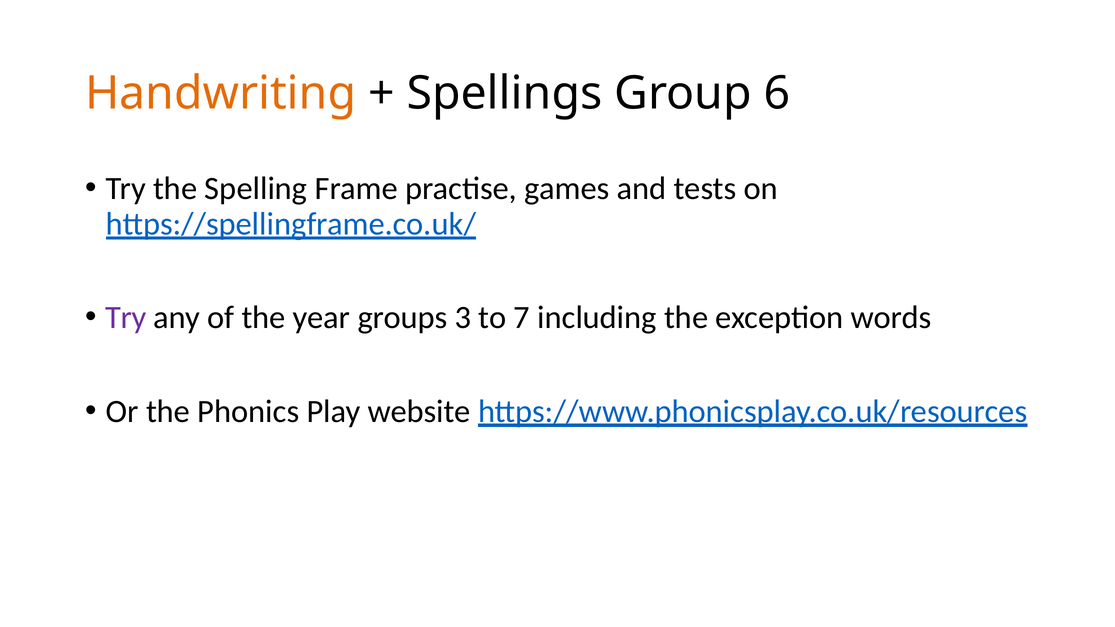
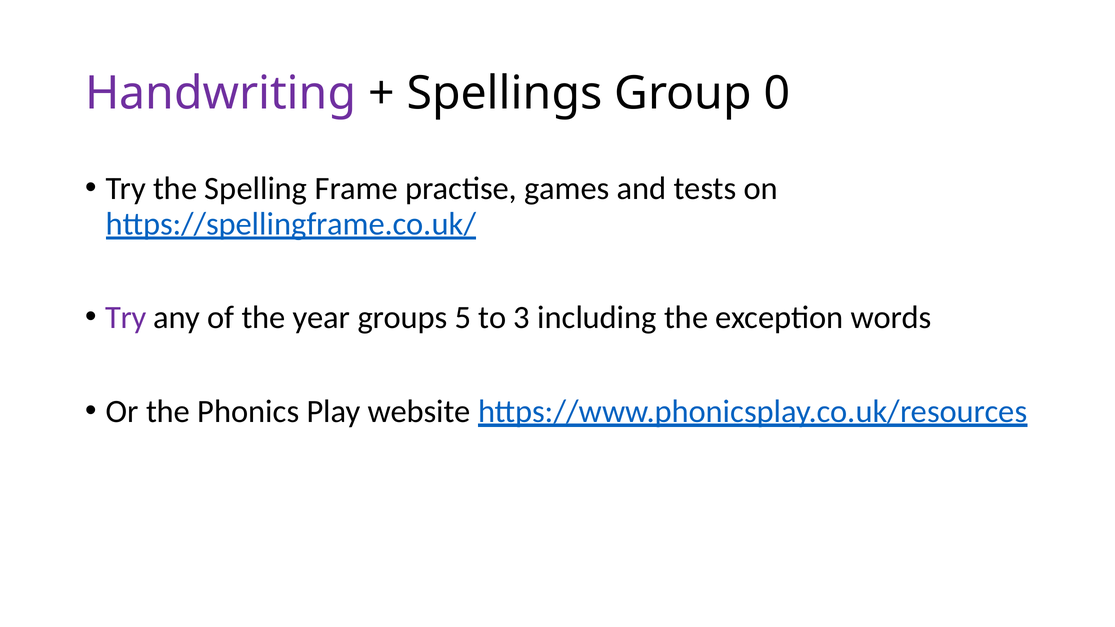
Handwriting colour: orange -> purple
6: 6 -> 0
3: 3 -> 5
7: 7 -> 3
